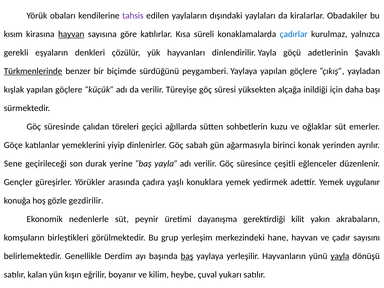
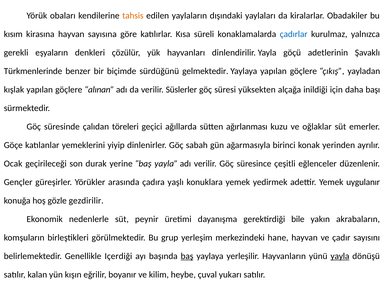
tahsis colour: purple -> orange
hayvan at (71, 34) underline: present -> none
Türkmenlerinde underline: present -> none
peygamberi: peygamberi -> gelmektedir
küçük: küçük -> alınan
Türeyişe: Türeyişe -> Süslerler
sohbetlerin: sohbetlerin -> ağırlanması
Sene: Sene -> Ocak
kilit: kilit -> bile
Derdim: Derdim -> Içerdiği
